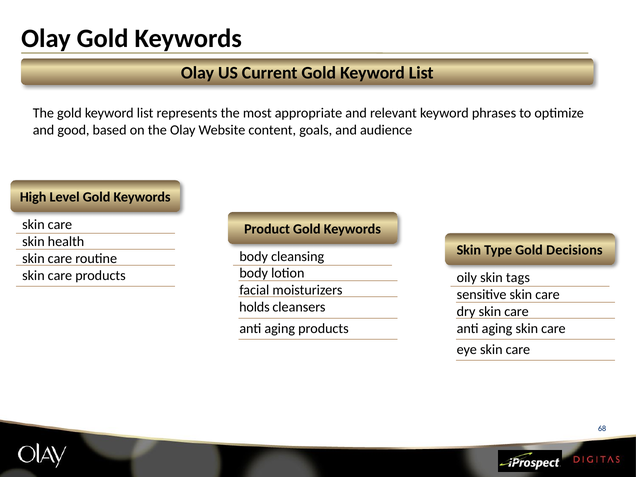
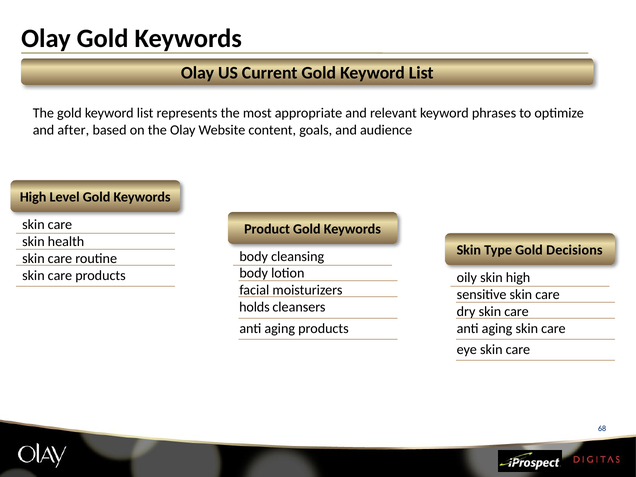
good: good -> after
skin tags: tags -> high
